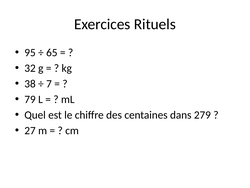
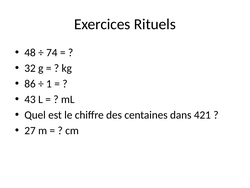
95: 95 -> 48
65: 65 -> 74
38: 38 -> 86
7: 7 -> 1
79: 79 -> 43
279: 279 -> 421
